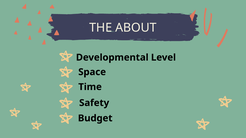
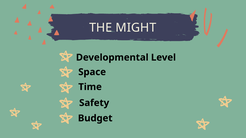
ABOUT: ABOUT -> MIGHT
